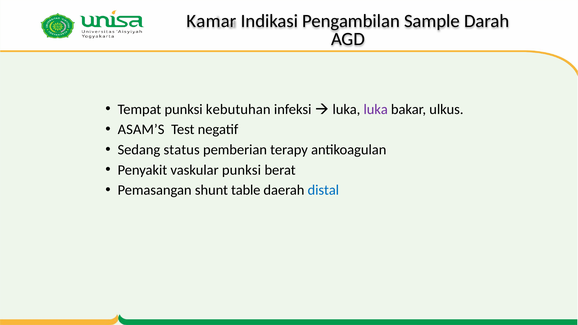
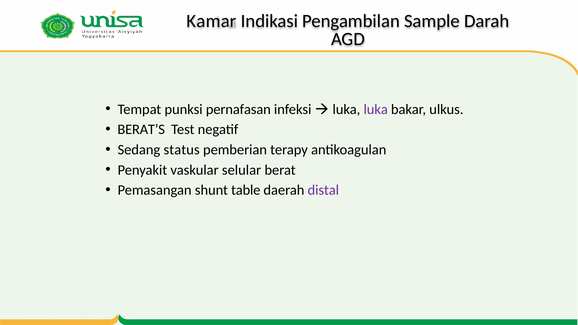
kebutuhan: kebutuhan -> pernafasan
ASAM’S: ASAM’S -> BERAT’S
vaskular punksi: punksi -> selular
distal colour: blue -> purple
